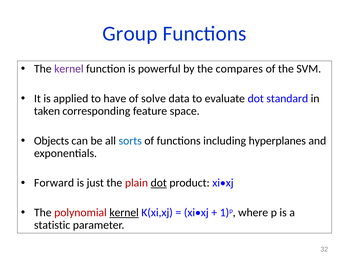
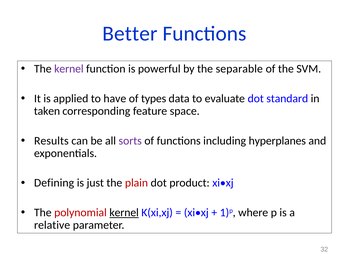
Group: Group -> Better
compares: compares -> separable
solve: solve -> types
Objects: Objects -> Results
sorts colour: blue -> purple
Forward: Forward -> Defining
dot at (159, 183) underline: present -> none
statistic: statistic -> relative
